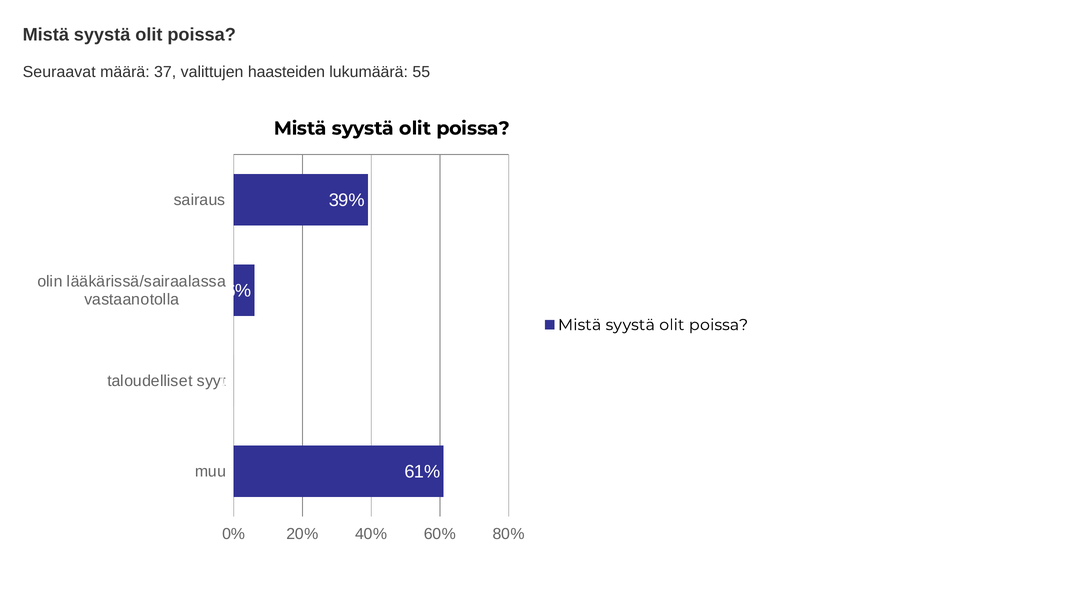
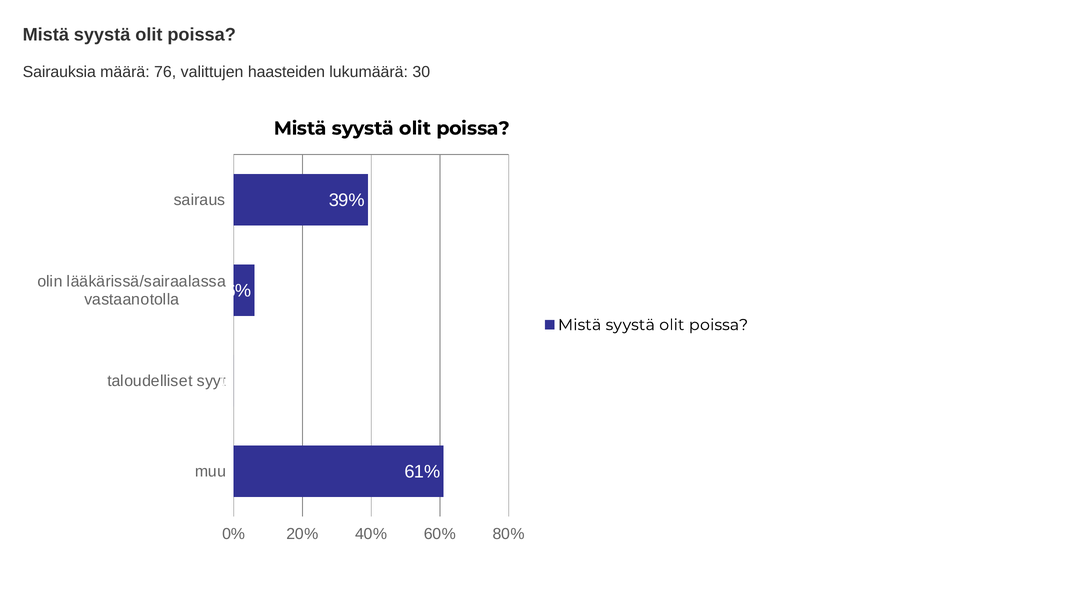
Seuraavat: Seuraavat -> Sairauksia
37: 37 -> 76
55: 55 -> 30
